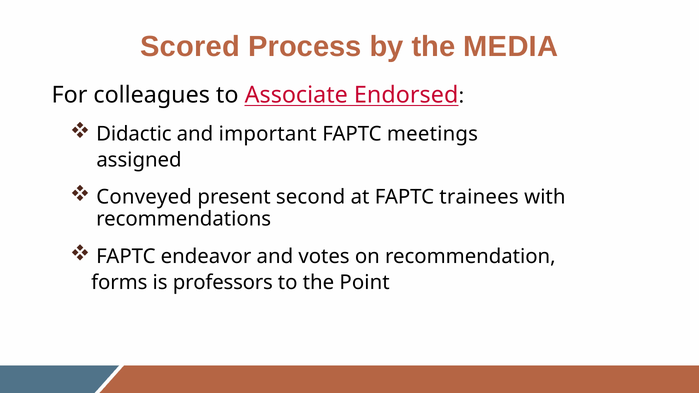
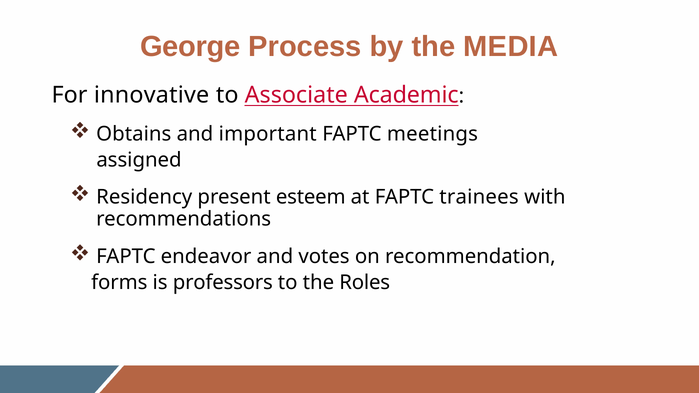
Scored: Scored -> George
colleagues: colleagues -> innovative
Endorsed: Endorsed -> Academic
Didactic: Didactic -> Obtains
Conveyed: Conveyed -> Residency
second: second -> esteem
Point: Point -> Roles
